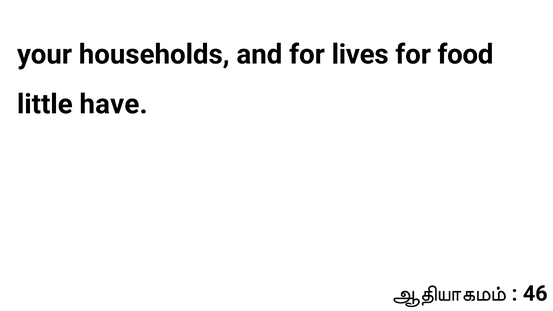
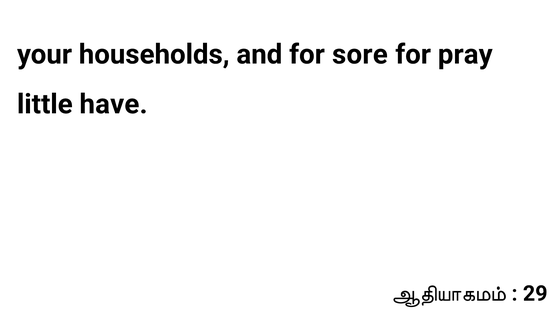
lives: lives -> sore
food: food -> pray
46: 46 -> 29
